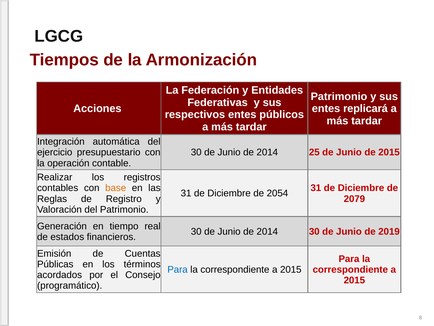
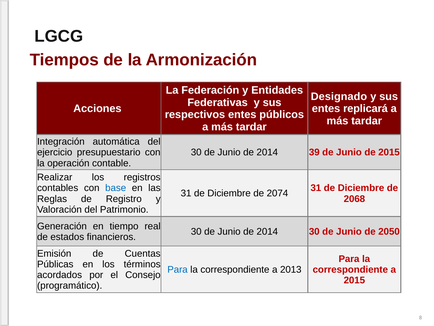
Patrimonio at (339, 96): Patrimonio -> Designado
25: 25 -> 39
base colour: orange -> blue
2054: 2054 -> 2074
2079: 2079 -> 2068
2019: 2019 -> 2050
2015 at (291, 269): 2015 -> 2013
